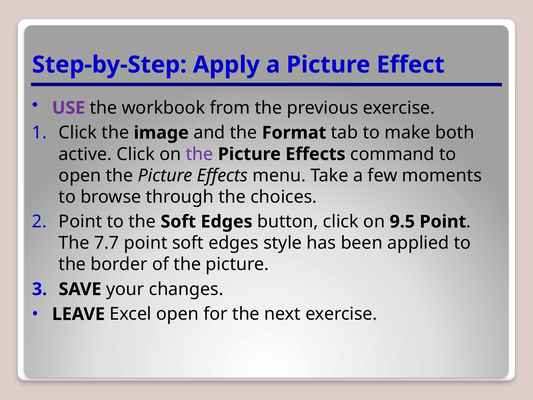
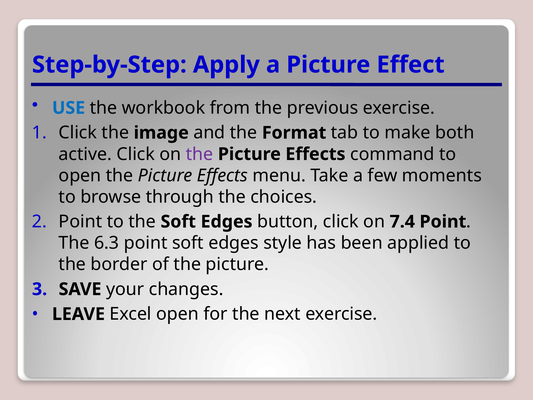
USE colour: purple -> blue
9.5: 9.5 -> 7.4
7.7: 7.7 -> 6.3
